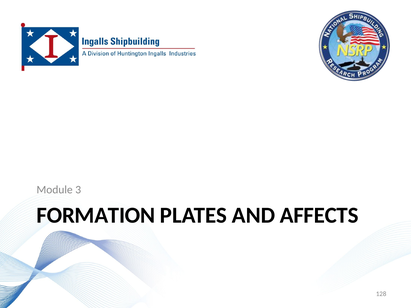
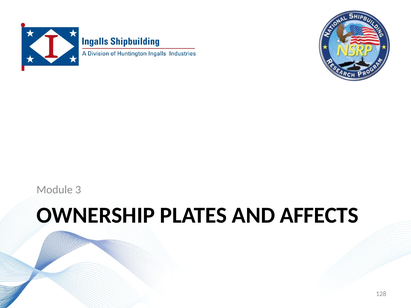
FORMATION: FORMATION -> OWNERSHIP
